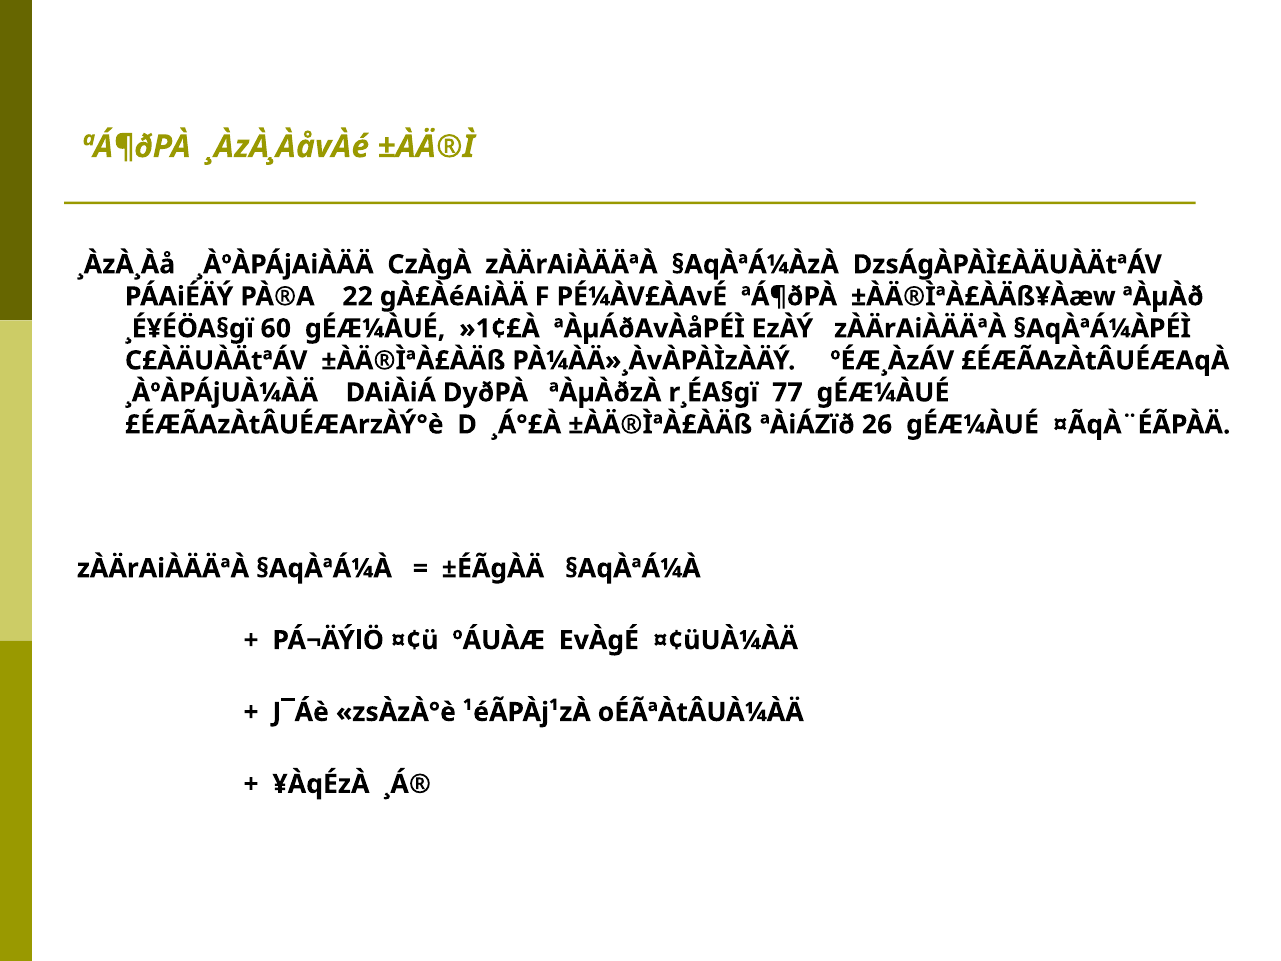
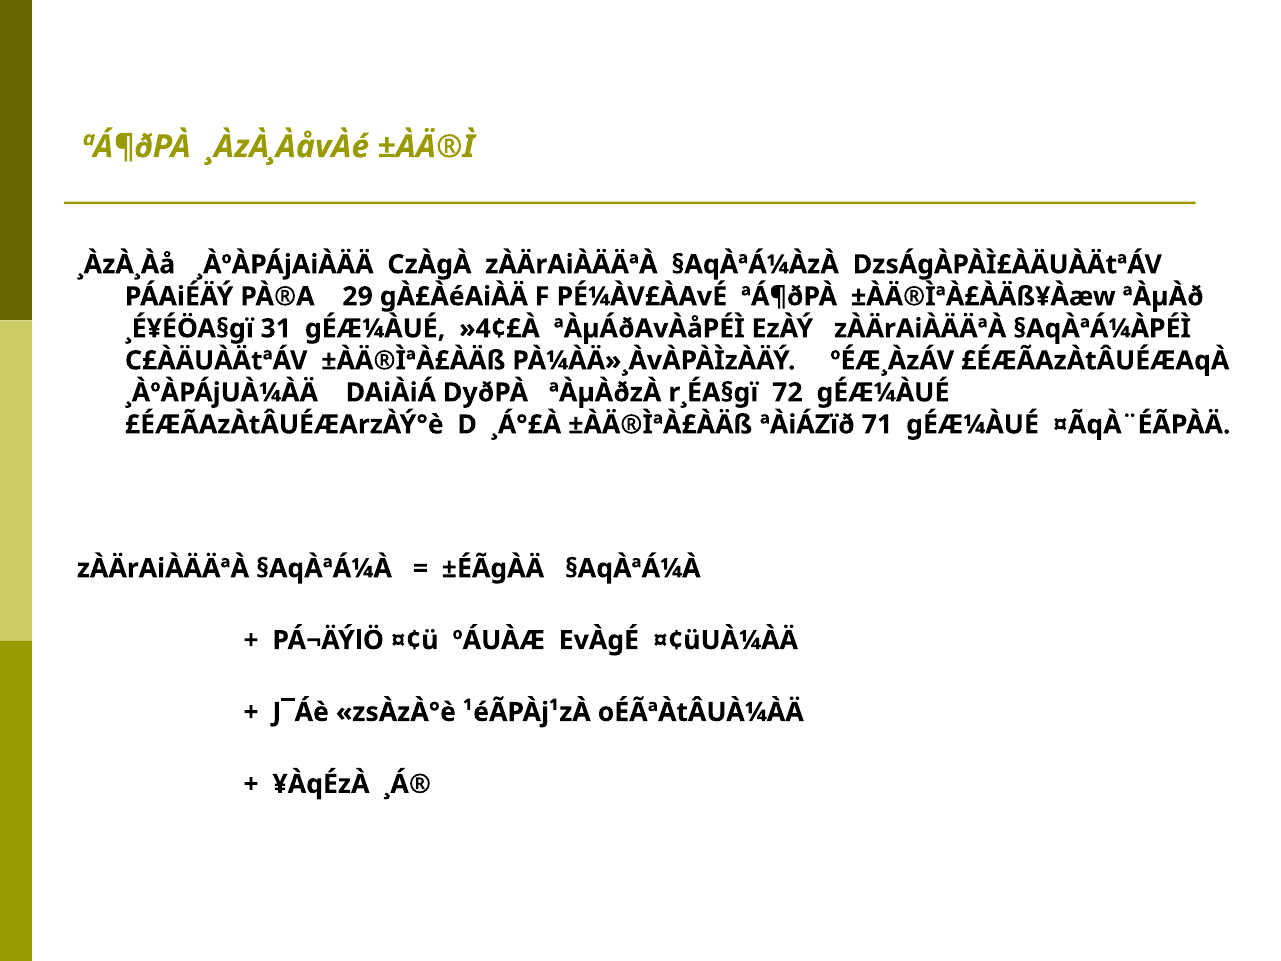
22: 22 -> 29
60: 60 -> 31
»1¢£À: »1¢£À -> »4¢£À
77: 77 -> 72
26: 26 -> 71
